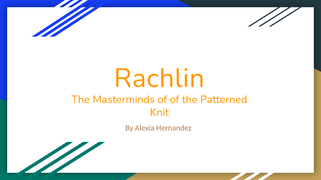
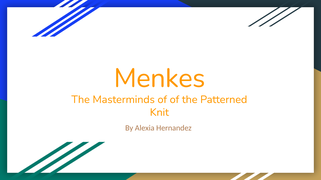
Rachlin: Rachlin -> Menkes
